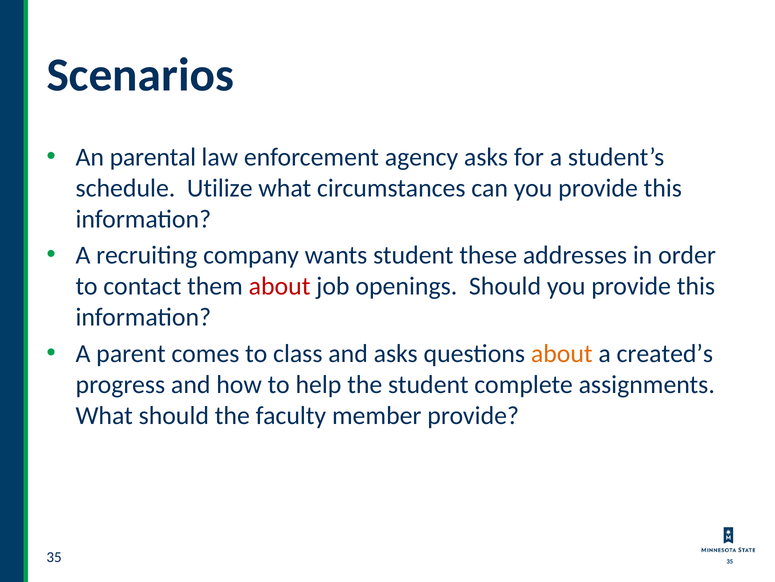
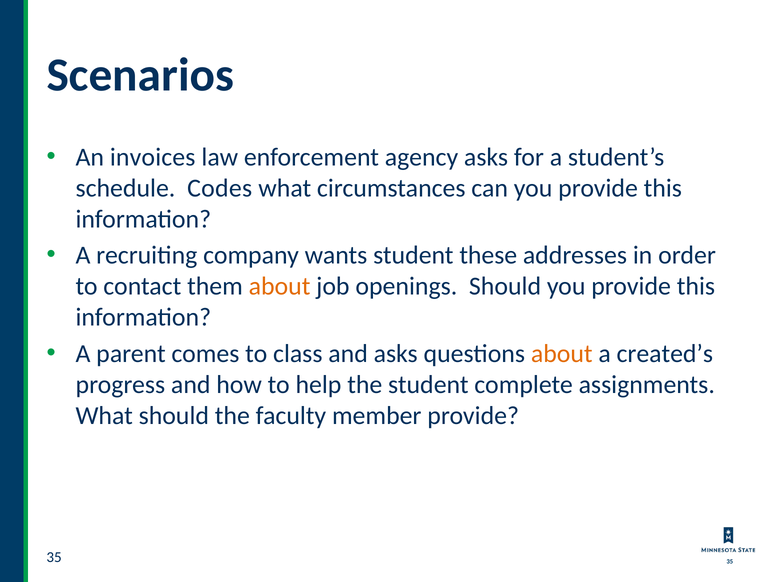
parental: parental -> invoices
Utilize: Utilize -> Codes
about at (280, 286) colour: red -> orange
